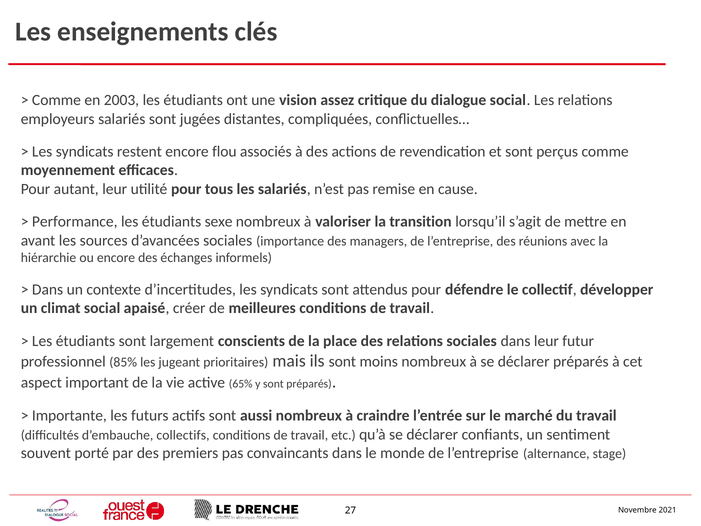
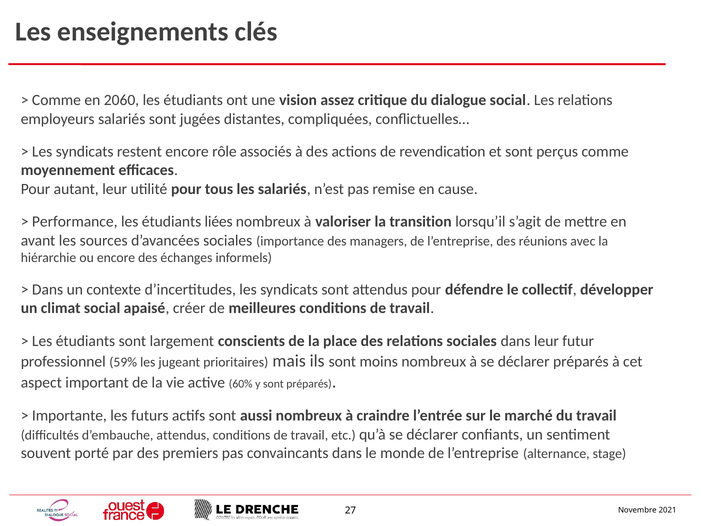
2003: 2003 -> 2060
flou: flou -> rôle
sexe: sexe -> liées
85%: 85% -> 59%
65%: 65% -> 60%
d’embauche collectifs: collectifs -> attendus
